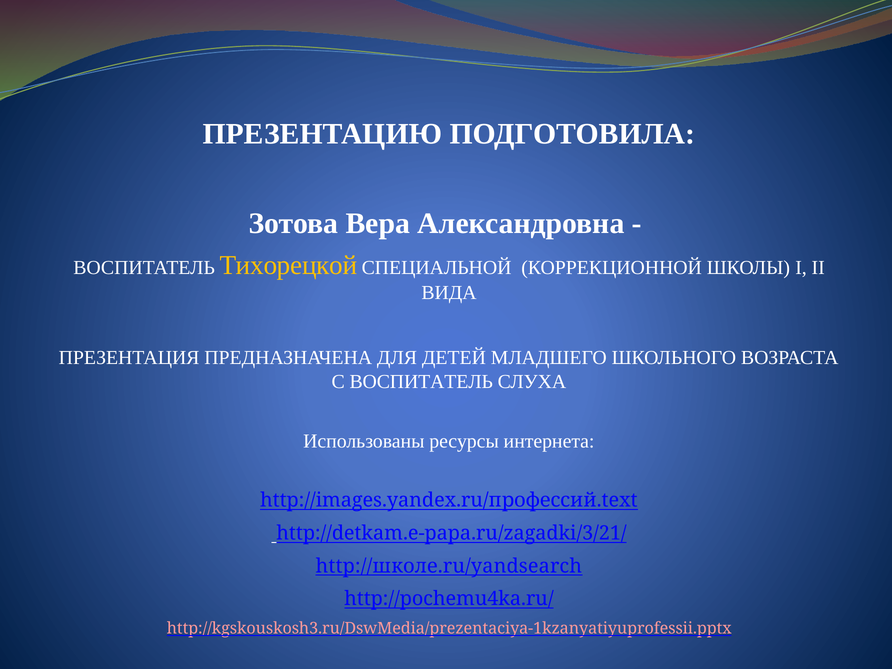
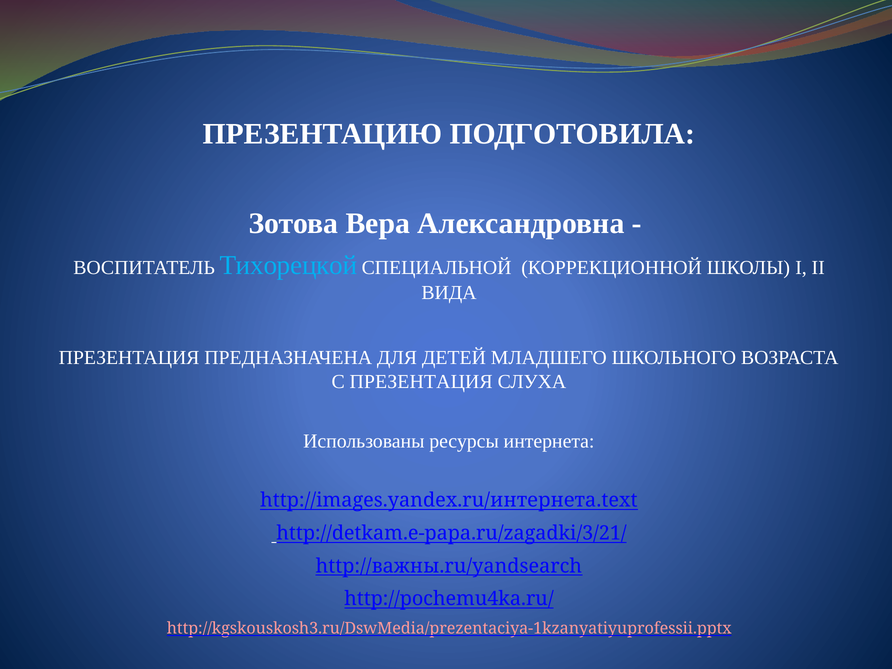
Тихорецкой colour: yellow -> light blue
С ВОСПИТАТЕЛЬ: ВОСПИТАТЕЛЬ -> ПРЕЗЕНТАЦИЯ
http://images.yandex.ru/профессий.text: http://images.yandex.ru/профессий.text -> http://images.yandex.ru/интернета.text
http://школе.ru/yandsearch: http://школе.ru/yandsearch -> http://важны.ru/yandsearch
